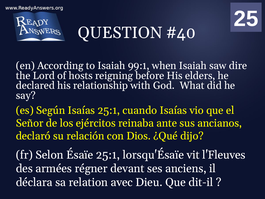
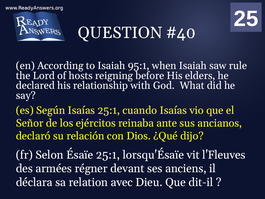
99:1: 99:1 -> 95:1
dire: dire -> rule
